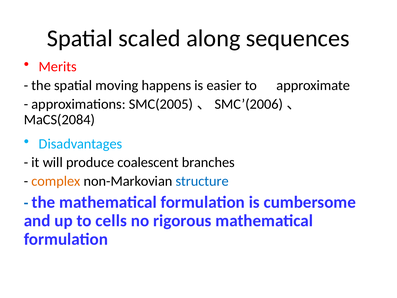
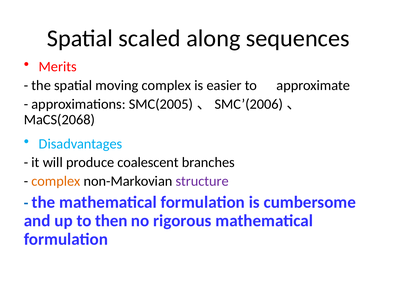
moving happens: happens -> complex
MaCS(2084: MaCS(2084 -> MaCS(2068
structure colour: blue -> purple
cells: cells -> then
